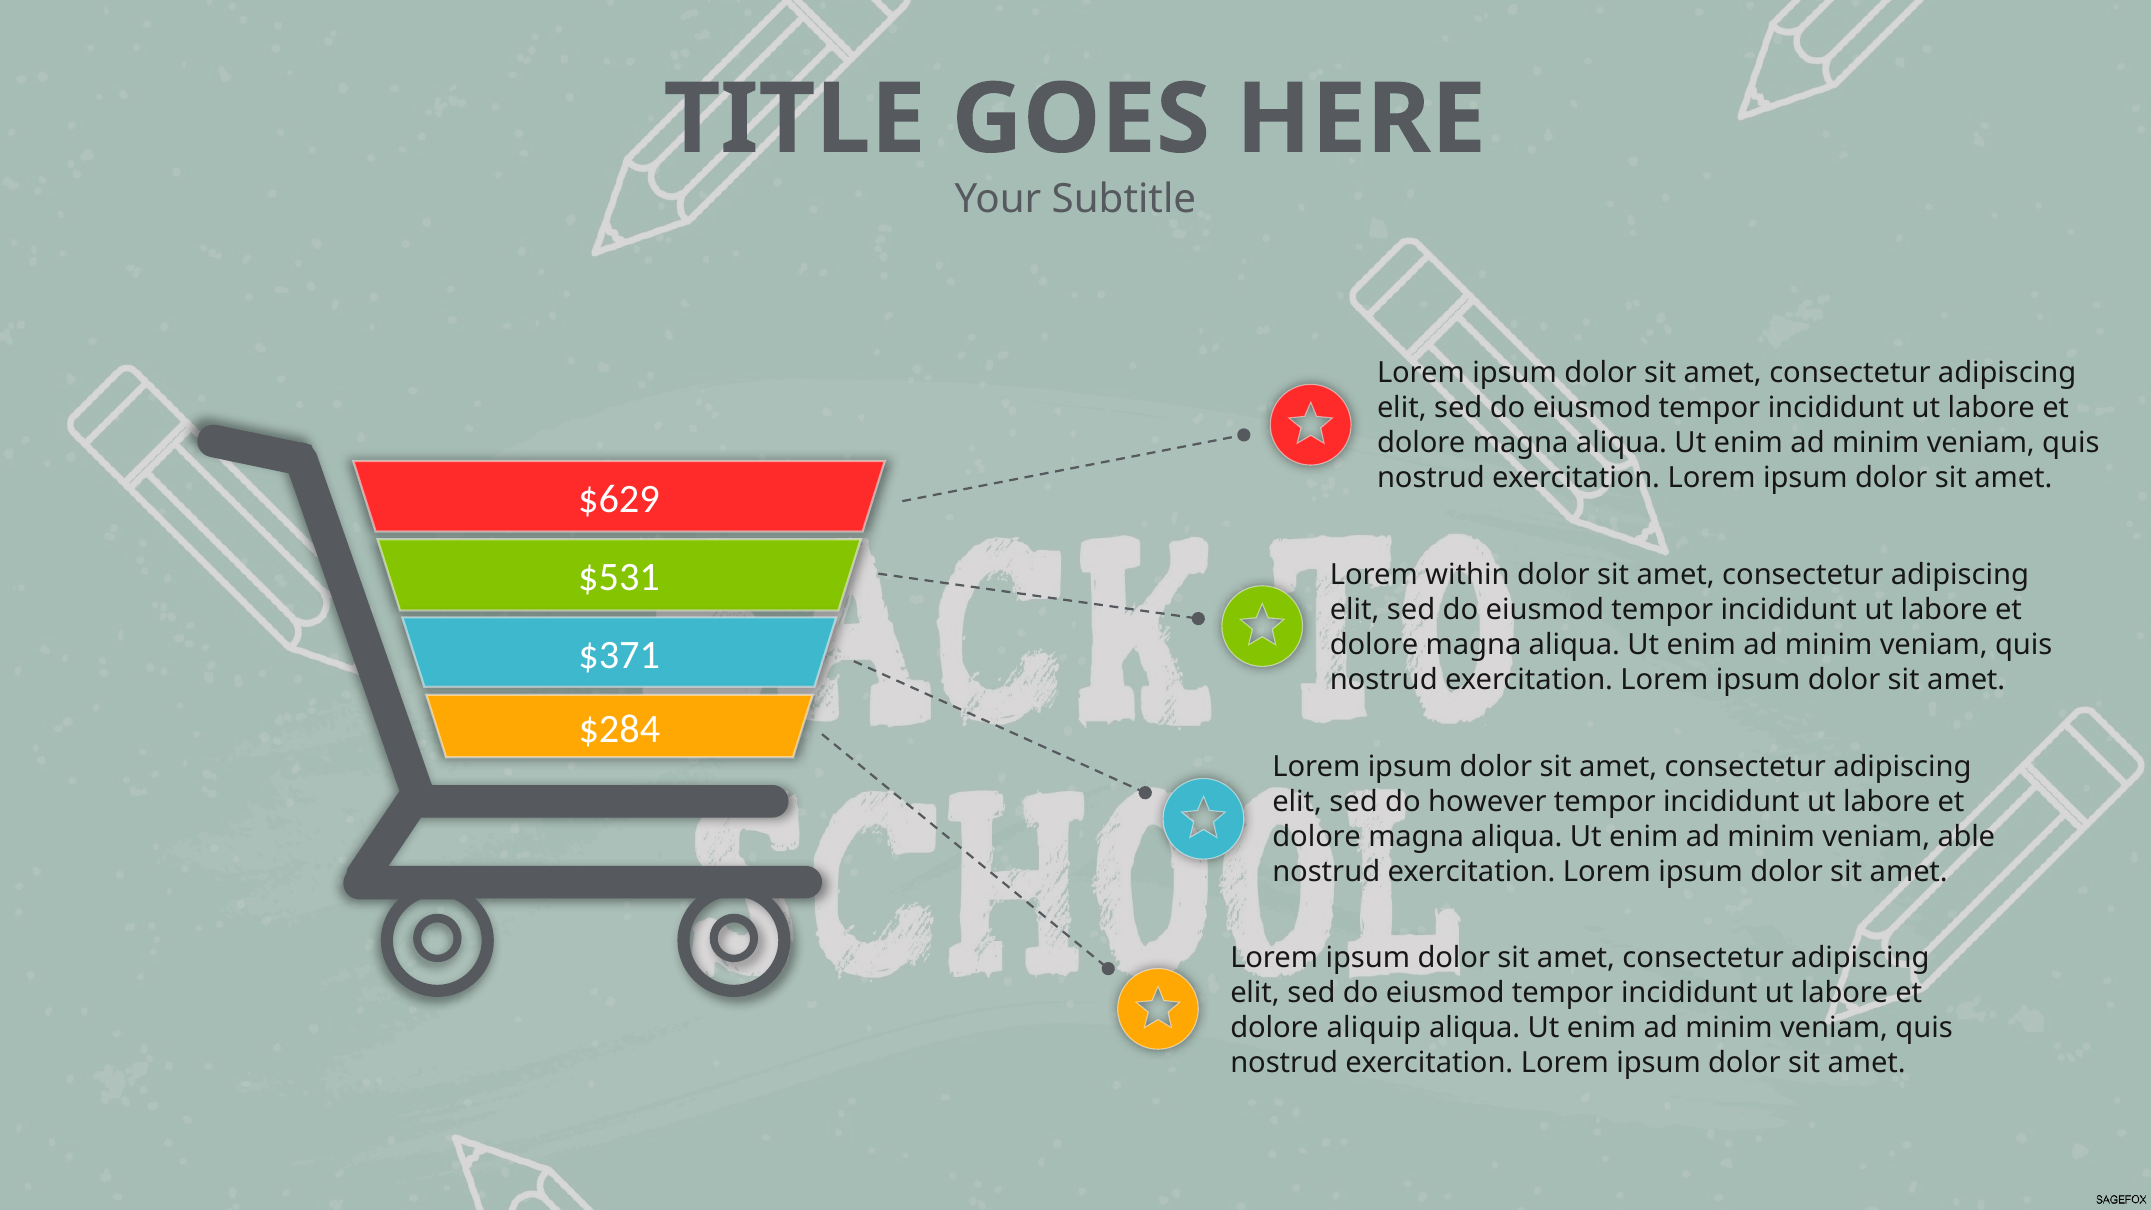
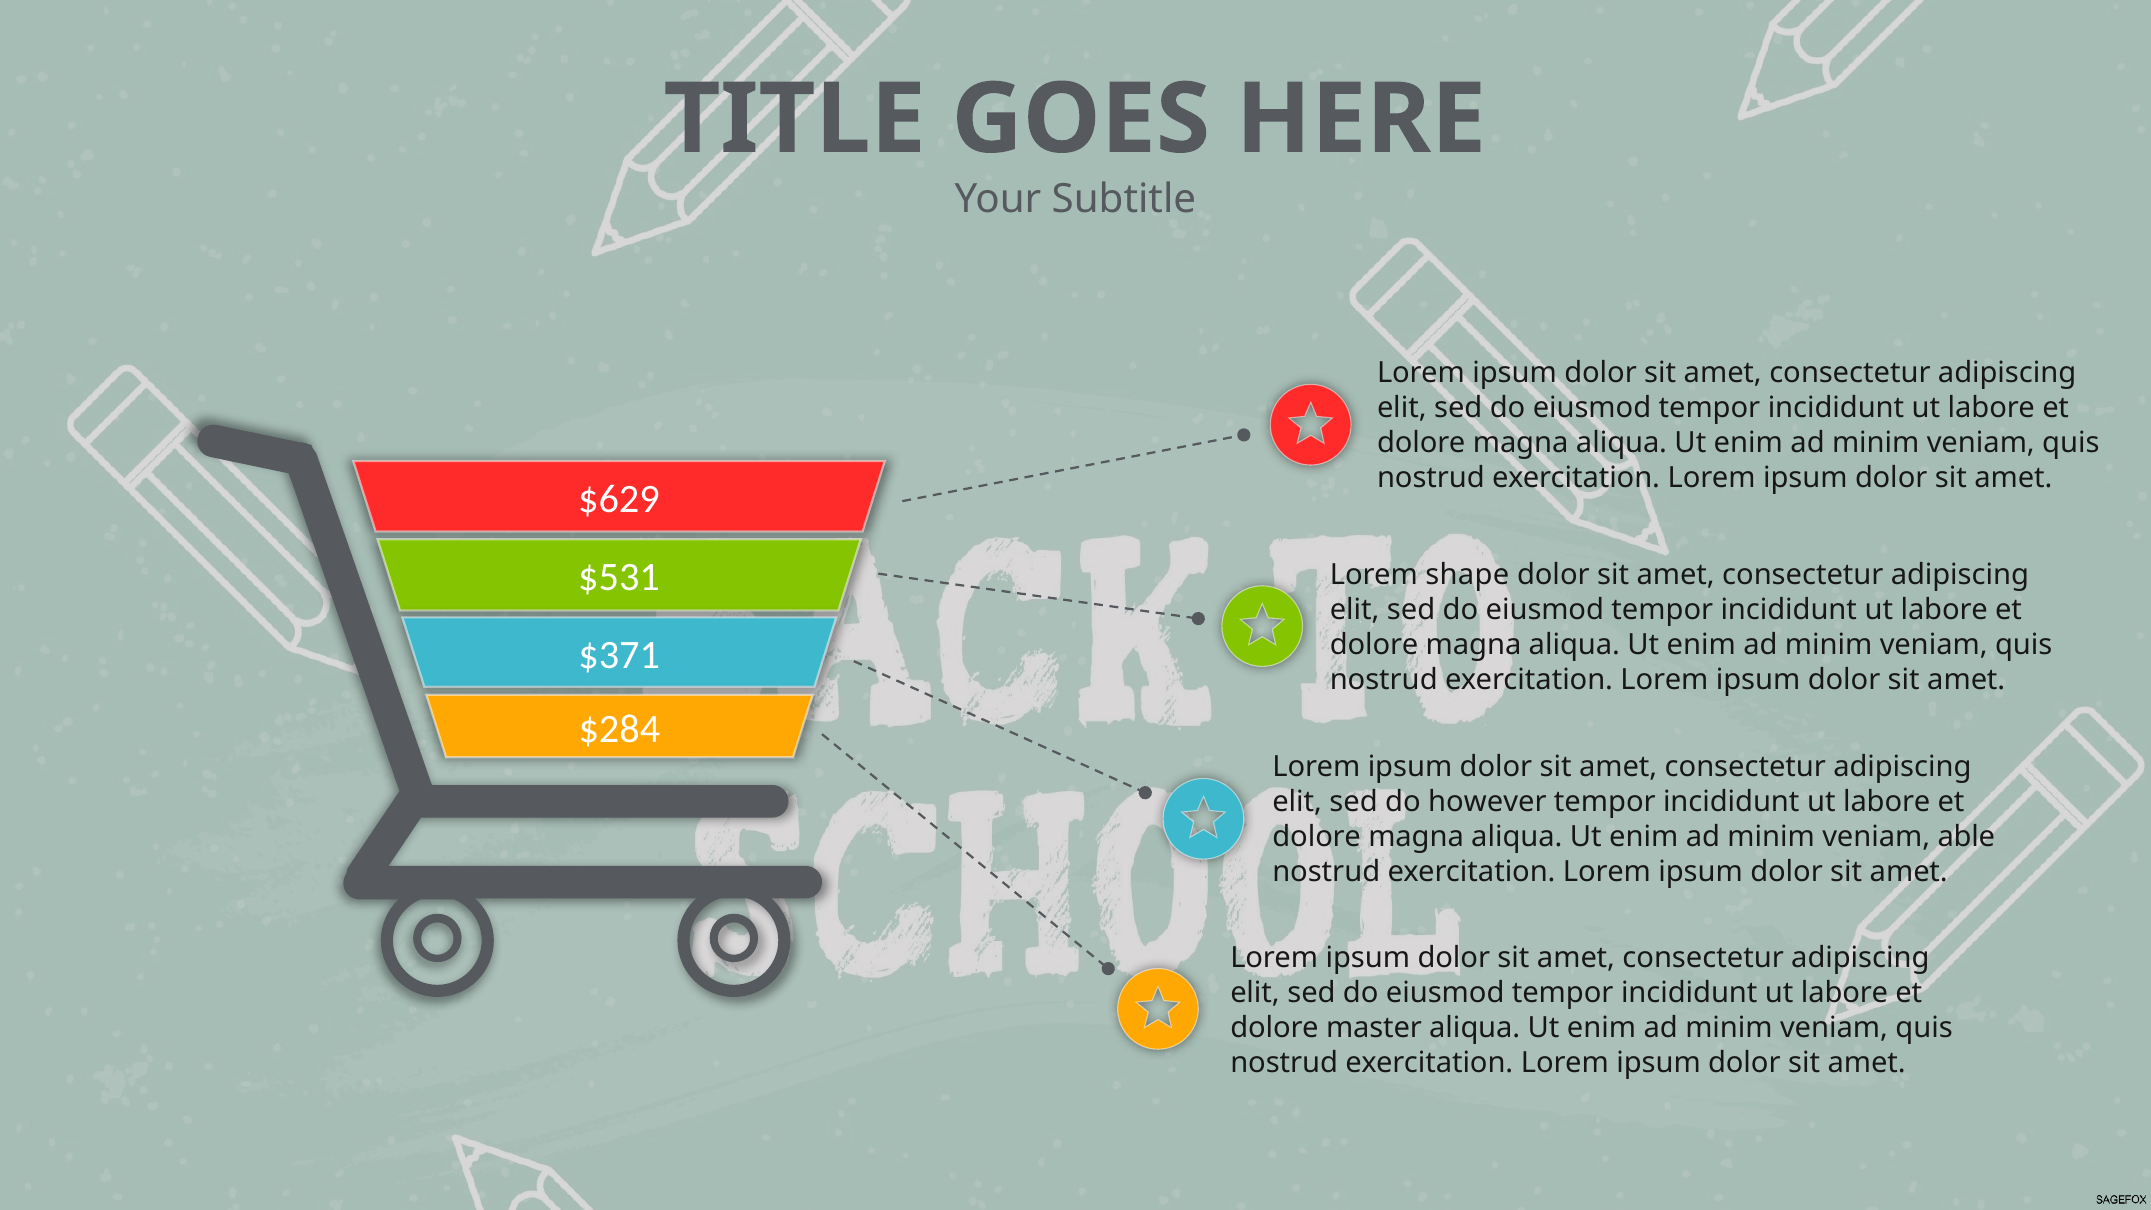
within: within -> shape
aliquip: aliquip -> master
